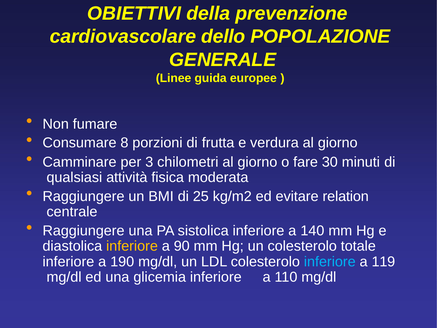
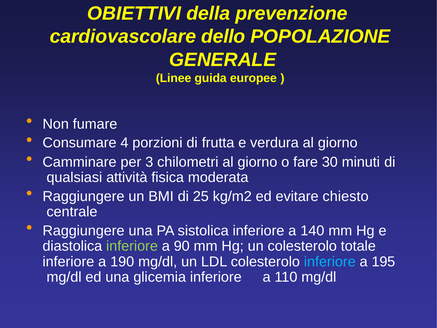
8: 8 -> 4
relation: relation -> chiesto
inferiore at (132, 246) colour: yellow -> light green
119: 119 -> 195
